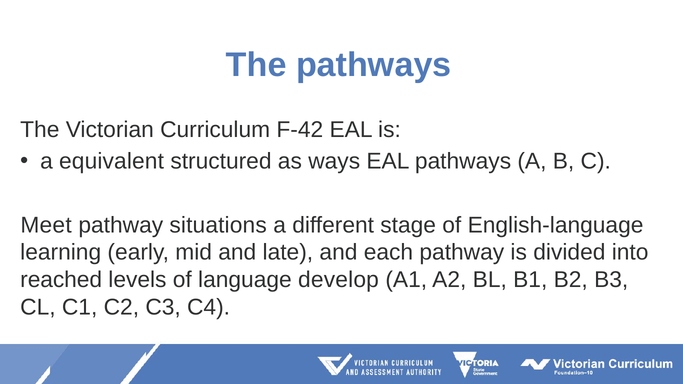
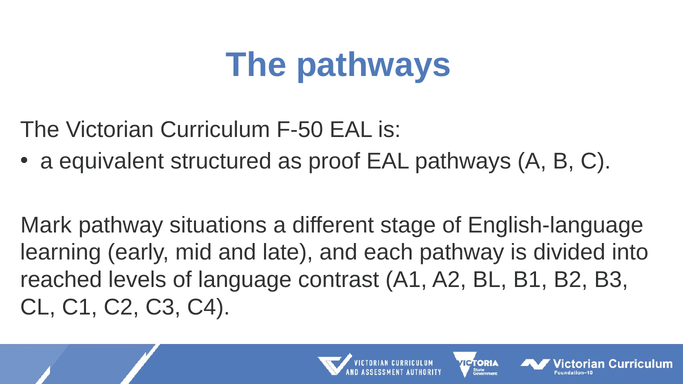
F-42: F-42 -> F-50
ways: ways -> proof
Meet: Meet -> Mark
develop: develop -> contrast
